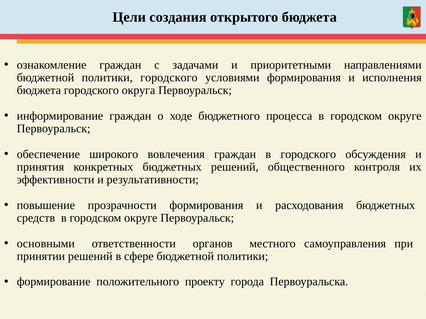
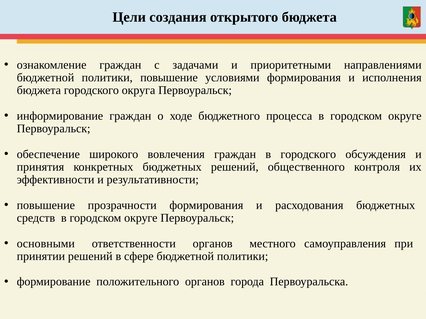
политики городского: городского -> повышение
положительного проекту: проекту -> органов
